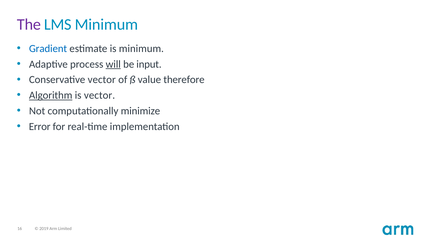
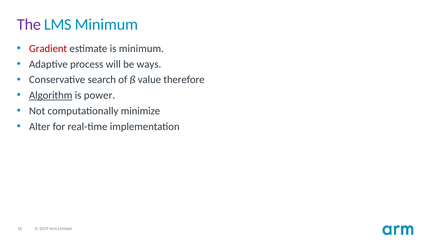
Gradient colour: blue -> red
will underline: present -> none
input: input -> ways
Conservative vector: vector -> search
is vector: vector -> power
Error: Error -> Alter
